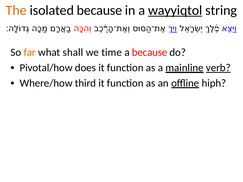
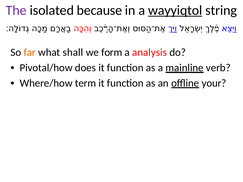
The colour: orange -> purple
time: time -> form
a because: because -> analysis
verb underline: present -> none
third: third -> term
hiph: hiph -> your
